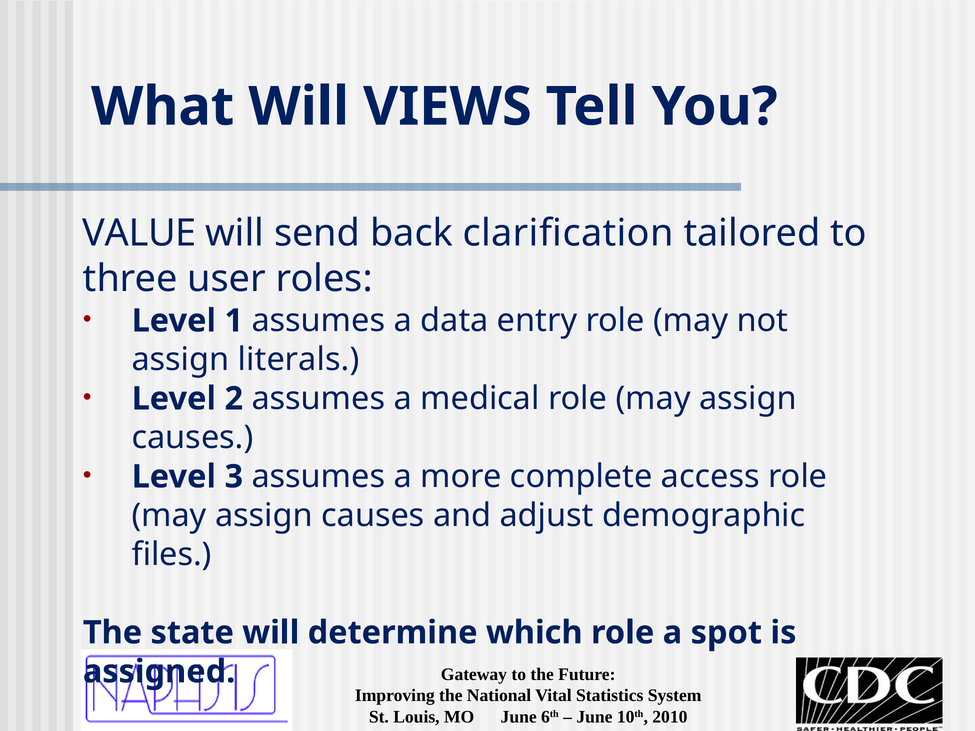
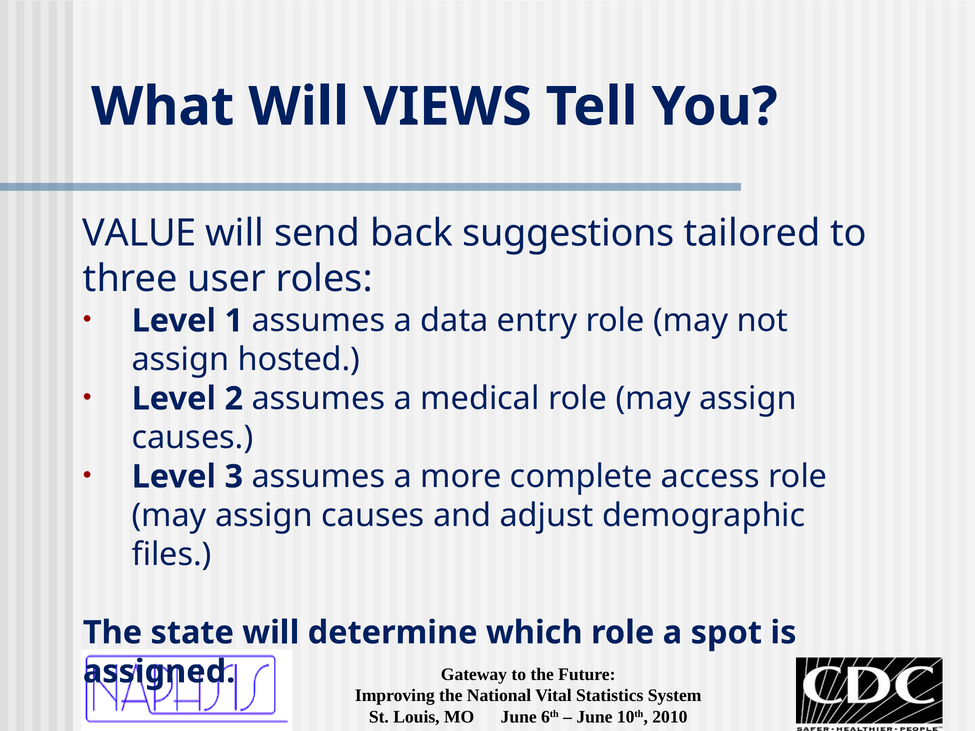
clarification: clarification -> suggestions
literals: literals -> hosted
